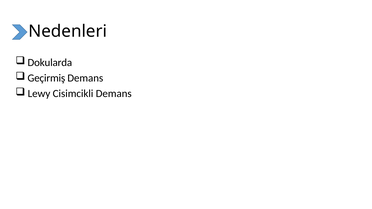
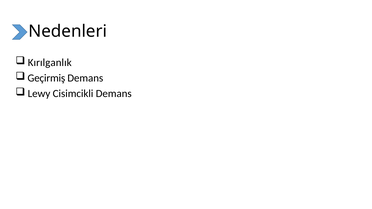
Dokularda: Dokularda -> Kırılganlık
